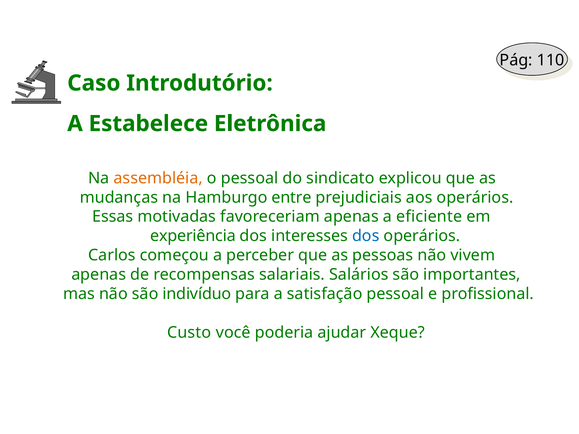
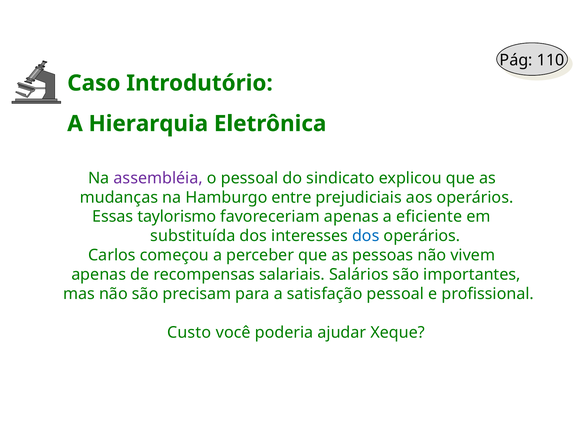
Estabelece: Estabelece -> Hierarquia
assembléia colour: orange -> purple
motivadas: motivadas -> taylorismo
experiência: experiência -> substituída
indivíduo: indivíduo -> precisam
